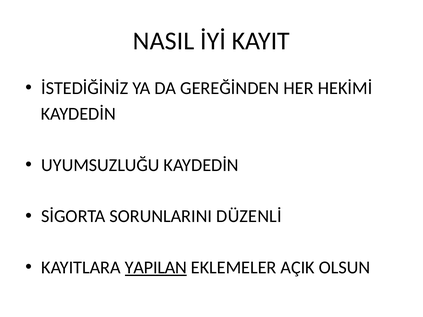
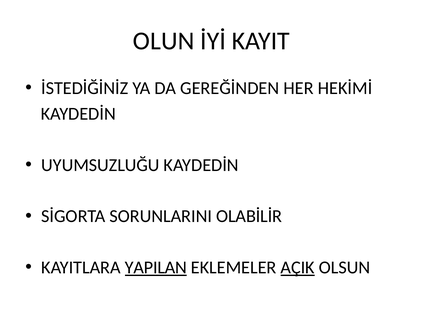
NASIL: NASIL -> OLUN
DÜZENLİ: DÜZENLİ -> OLABİLİR
AÇIK underline: none -> present
